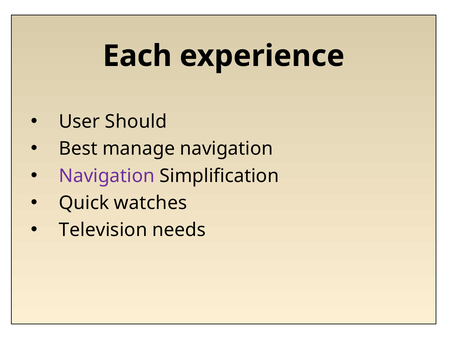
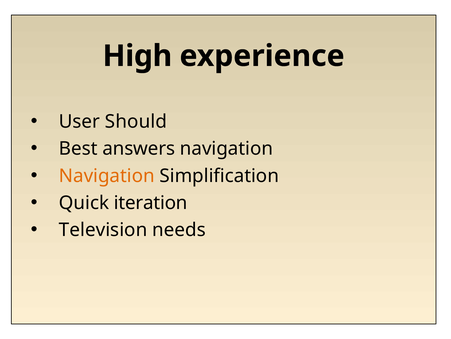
Each: Each -> High
manage: manage -> answers
Navigation at (107, 175) colour: purple -> orange
watches: watches -> iteration
